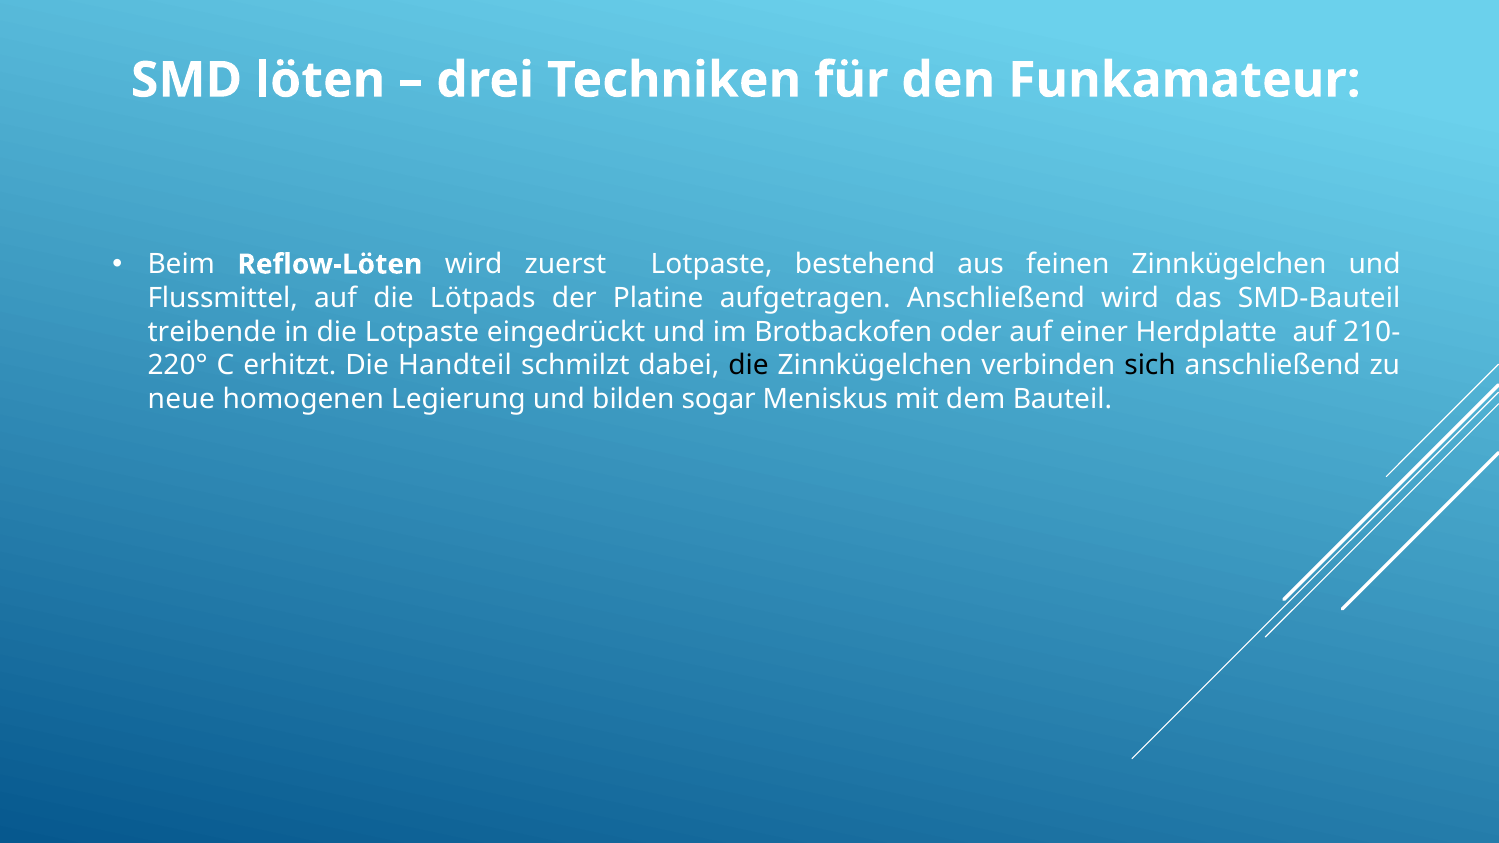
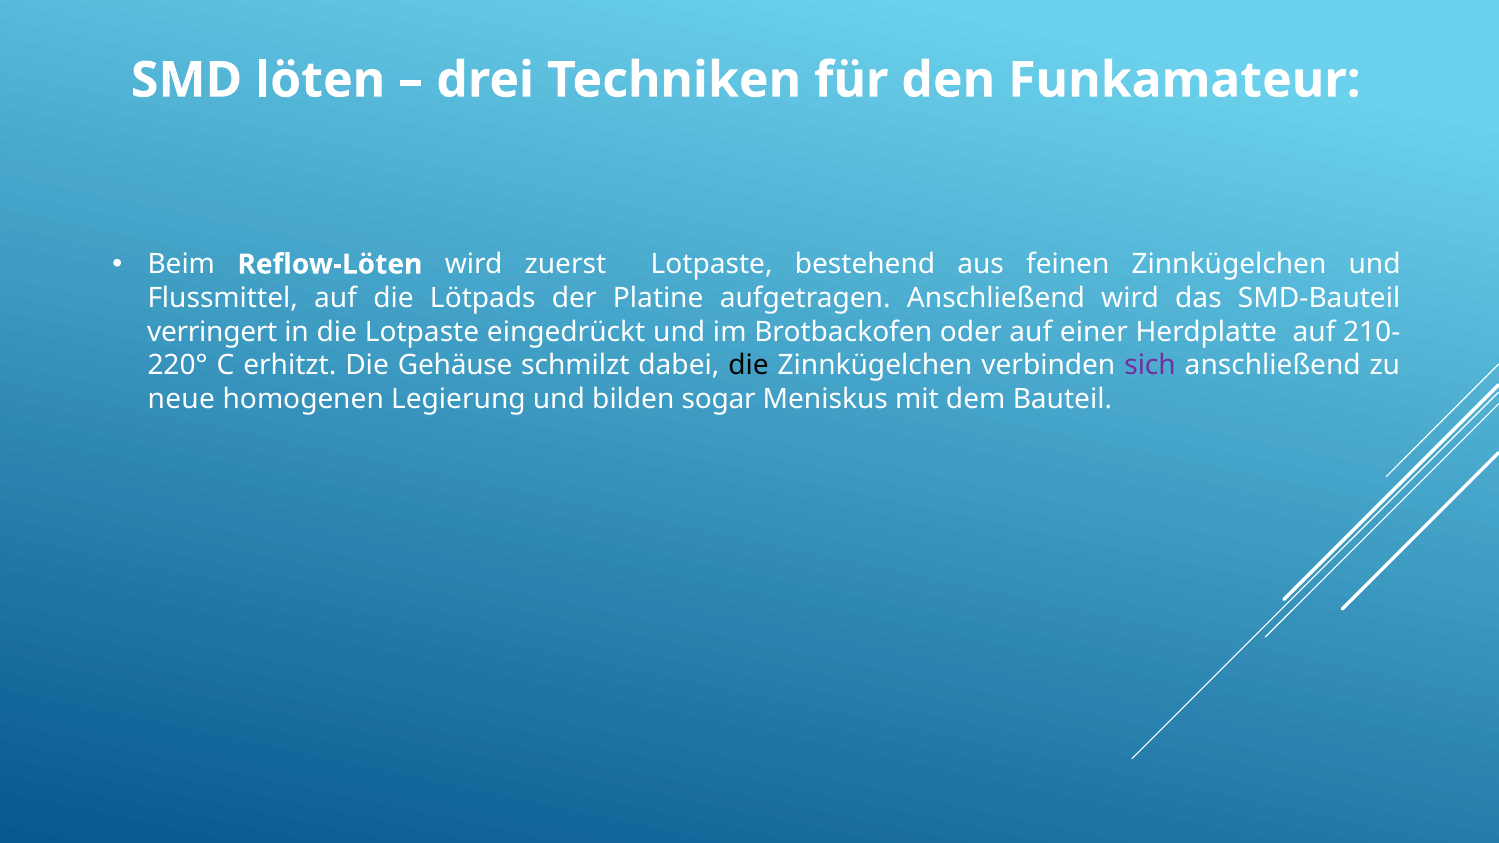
treibende: treibende -> verringert
Handteil: Handteil -> Gehäuse
sich colour: black -> purple
